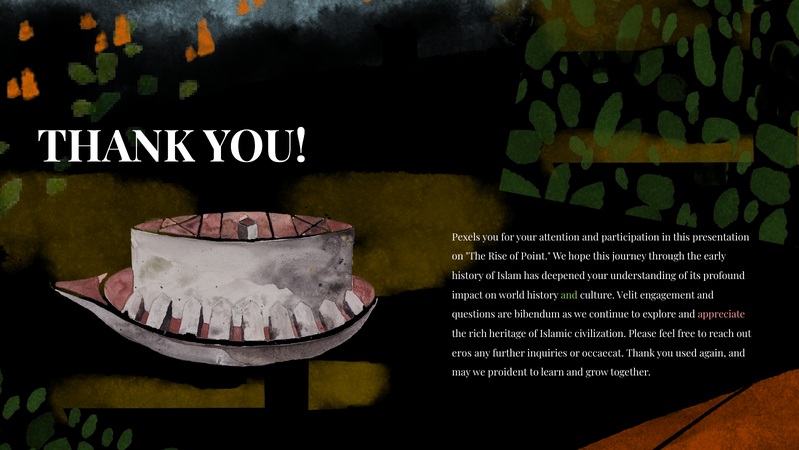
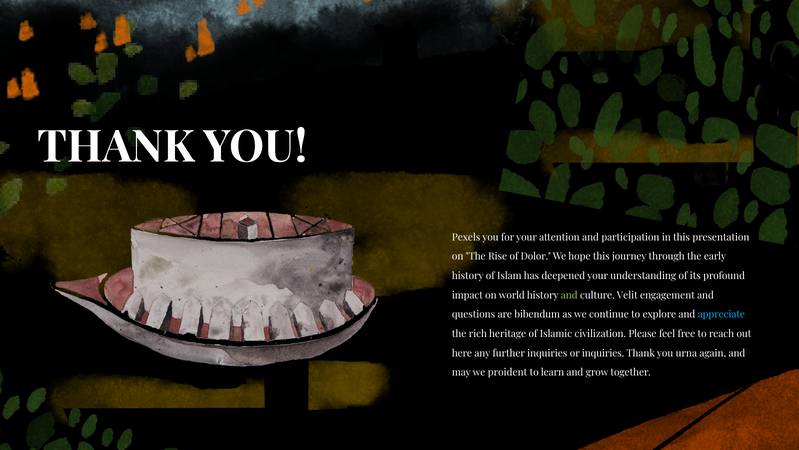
Point: Point -> Dolor
appreciate colour: pink -> light blue
eros: eros -> here
or occaecat: occaecat -> inquiries
used: used -> urna
